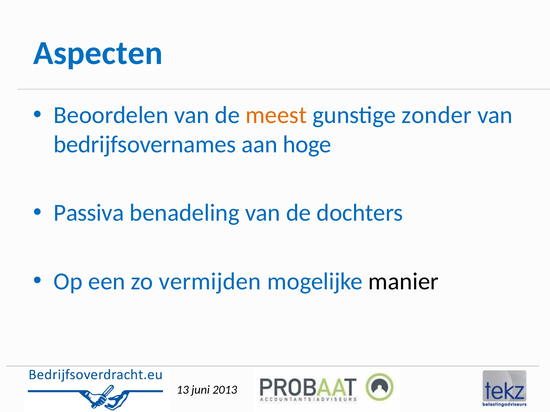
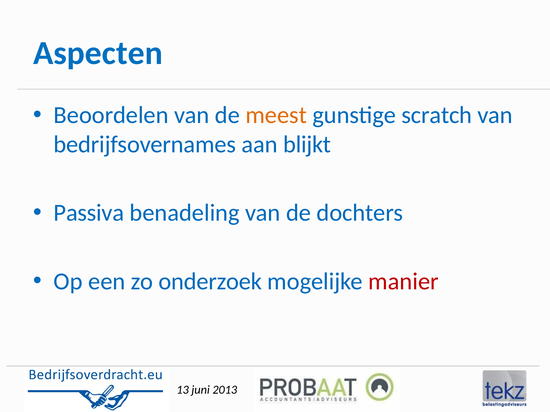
zonder: zonder -> scratch
hoge: hoge -> blijkt
vermijden: vermijden -> onderzoek
manier colour: black -> red
